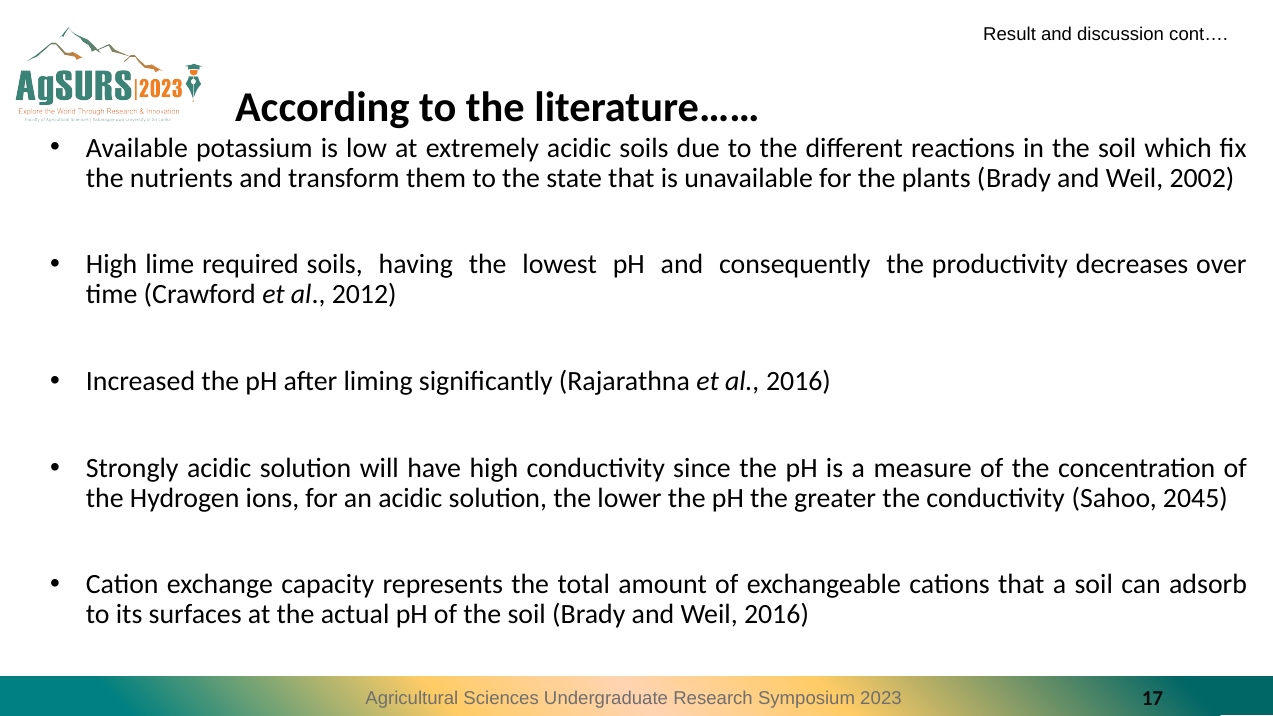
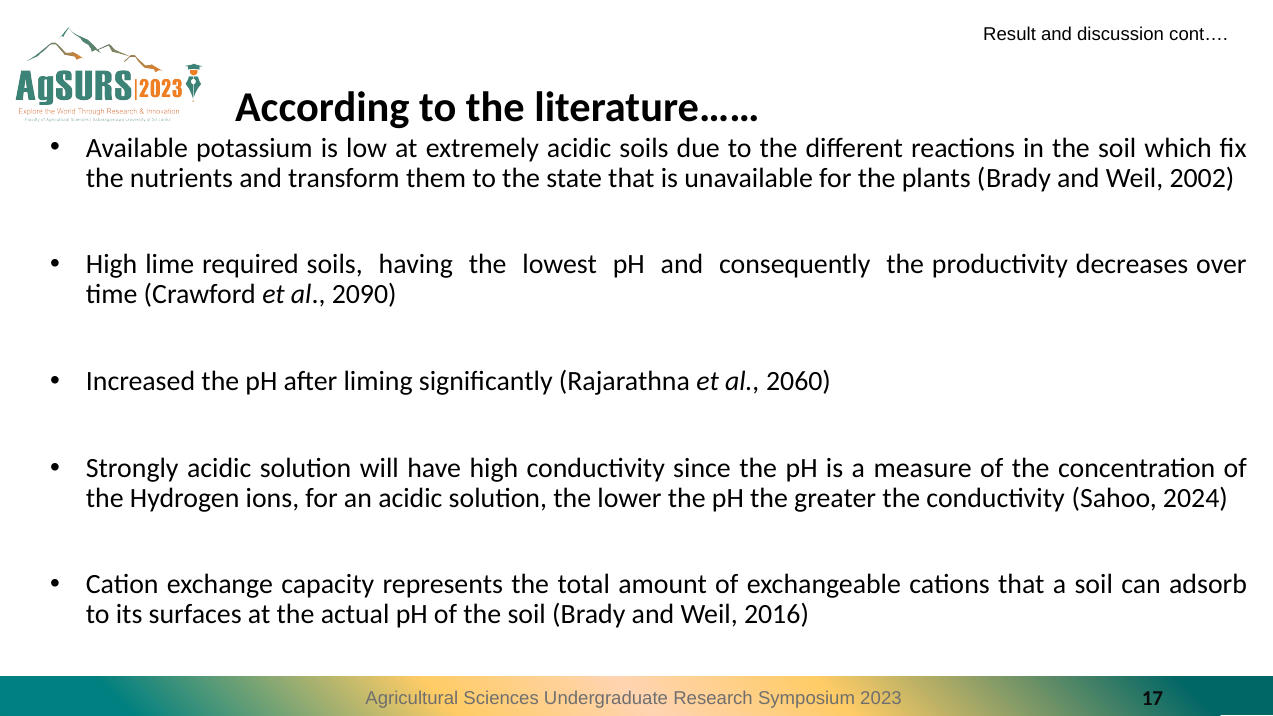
2012: 2012 -> 2090
al 2016: 2016 -> 2060
2045: 2045 -> 2024
